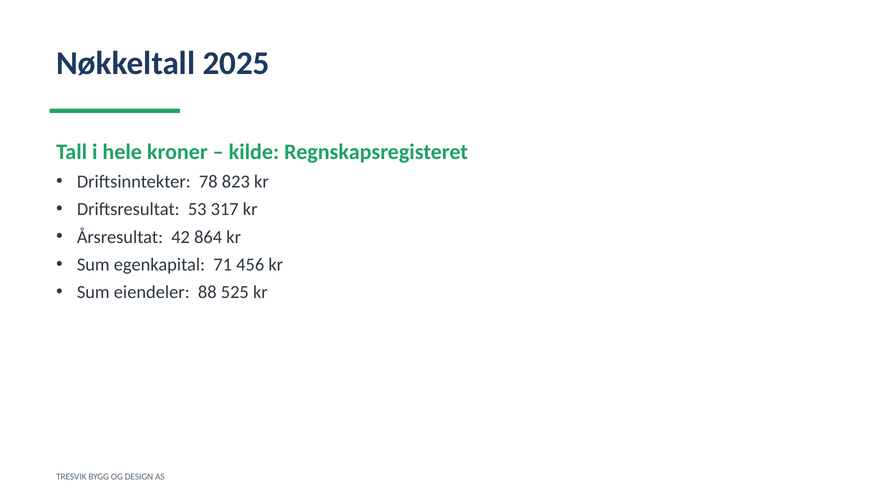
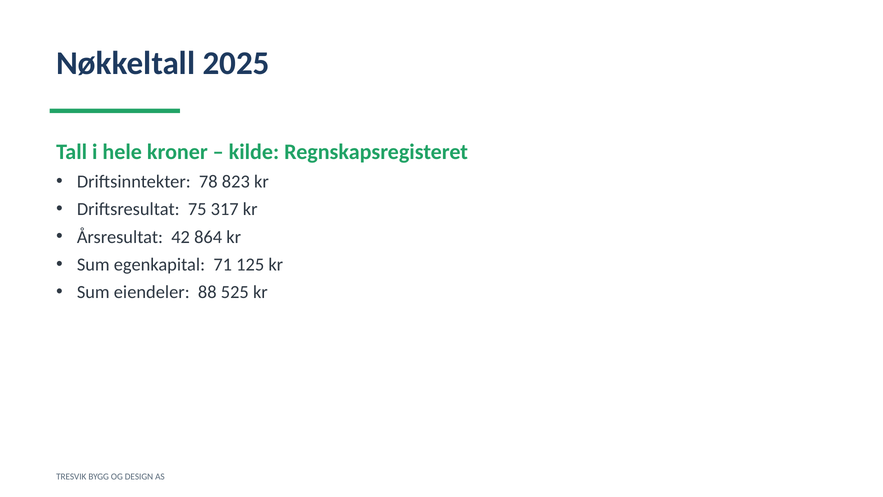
53: 53 -> 75
456: 456 -> 125
